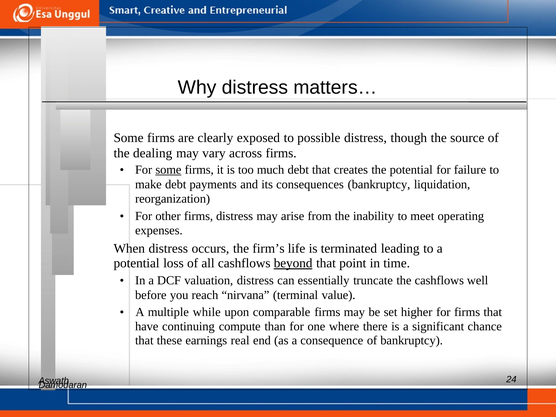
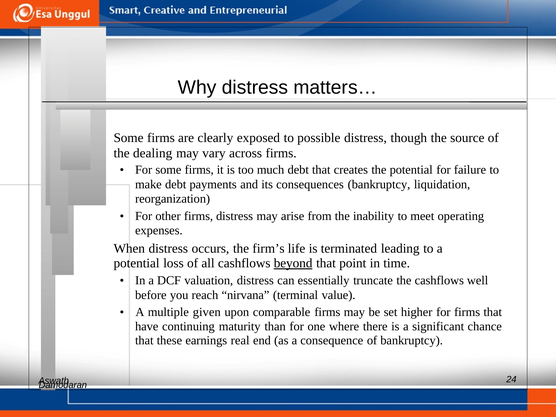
some at (168, 170) underline: present -> none
while: while -> given
compute: compute -> maturity
